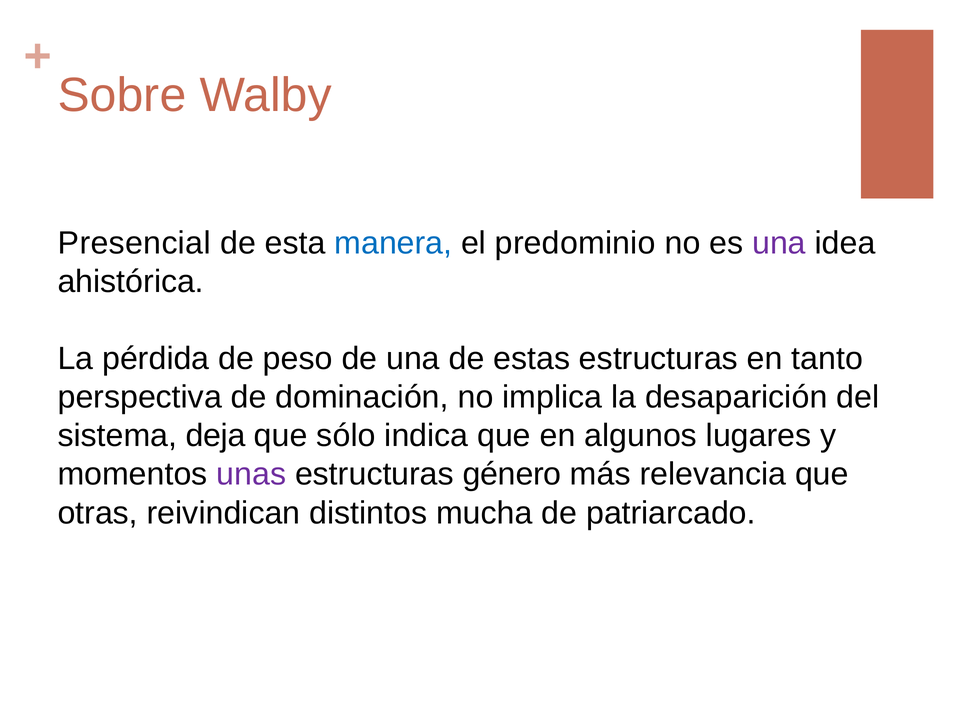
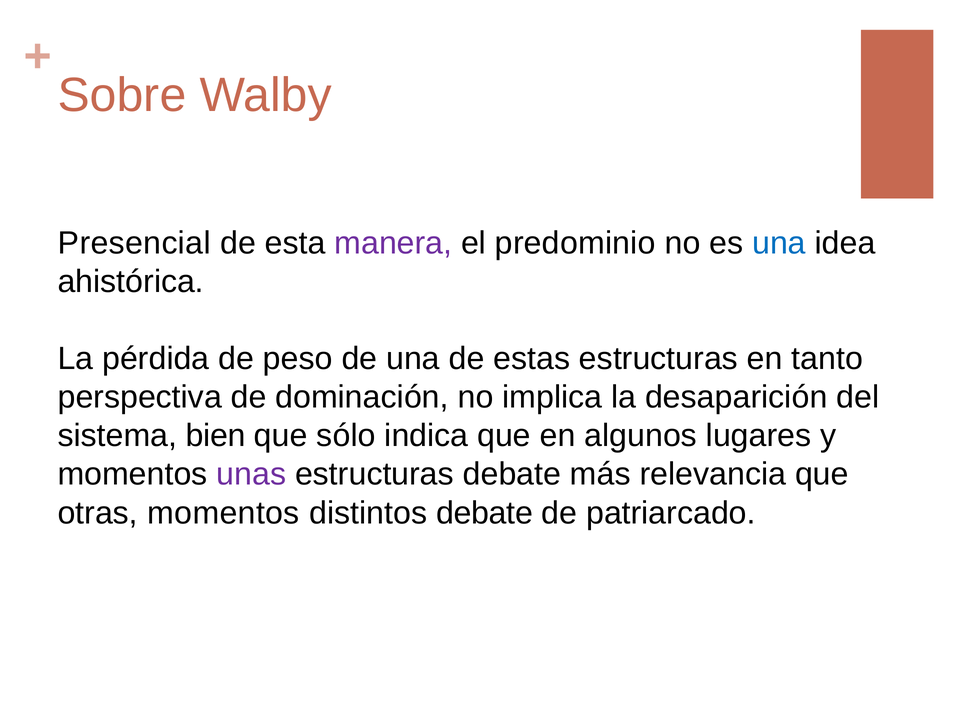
manera colour: blue -> purple
una at (779, 243) colour: purple -> blue
deja: deja -> bien
estructuras género: género -> debate
otras reivindican: reivindican -> momentos
distintos mucha: mucha -> debate
